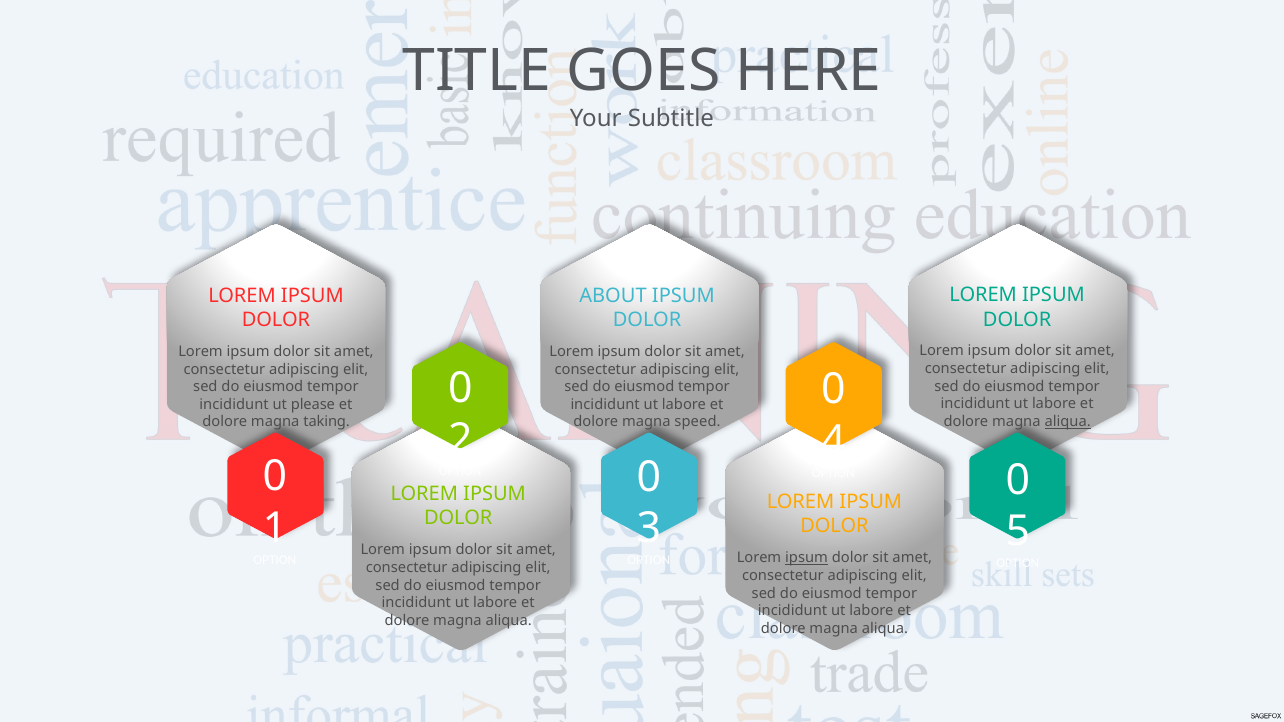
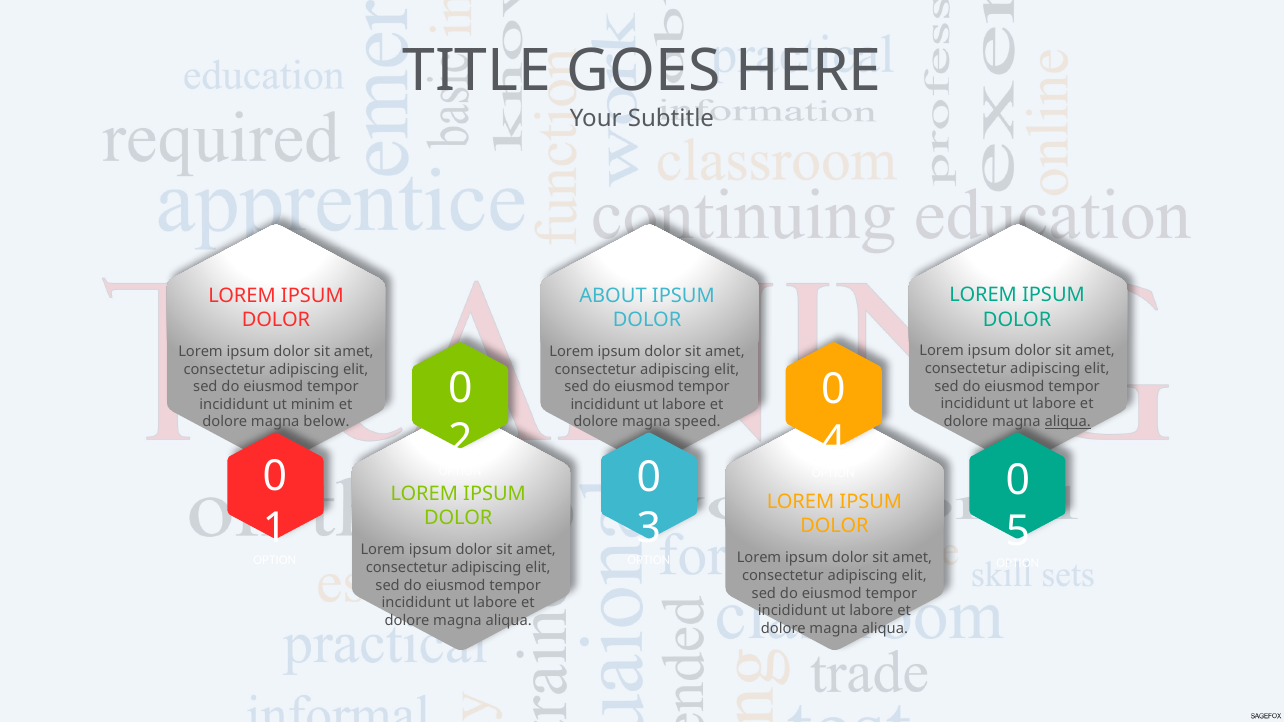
please: please -> minim
taking: taking -> below
ipsum at (807, 558) underline: present -> none
